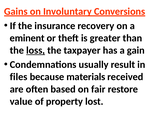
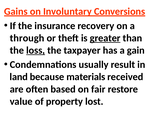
eminent: eminent -> through
greater underline: none -> present
files: files -> land
